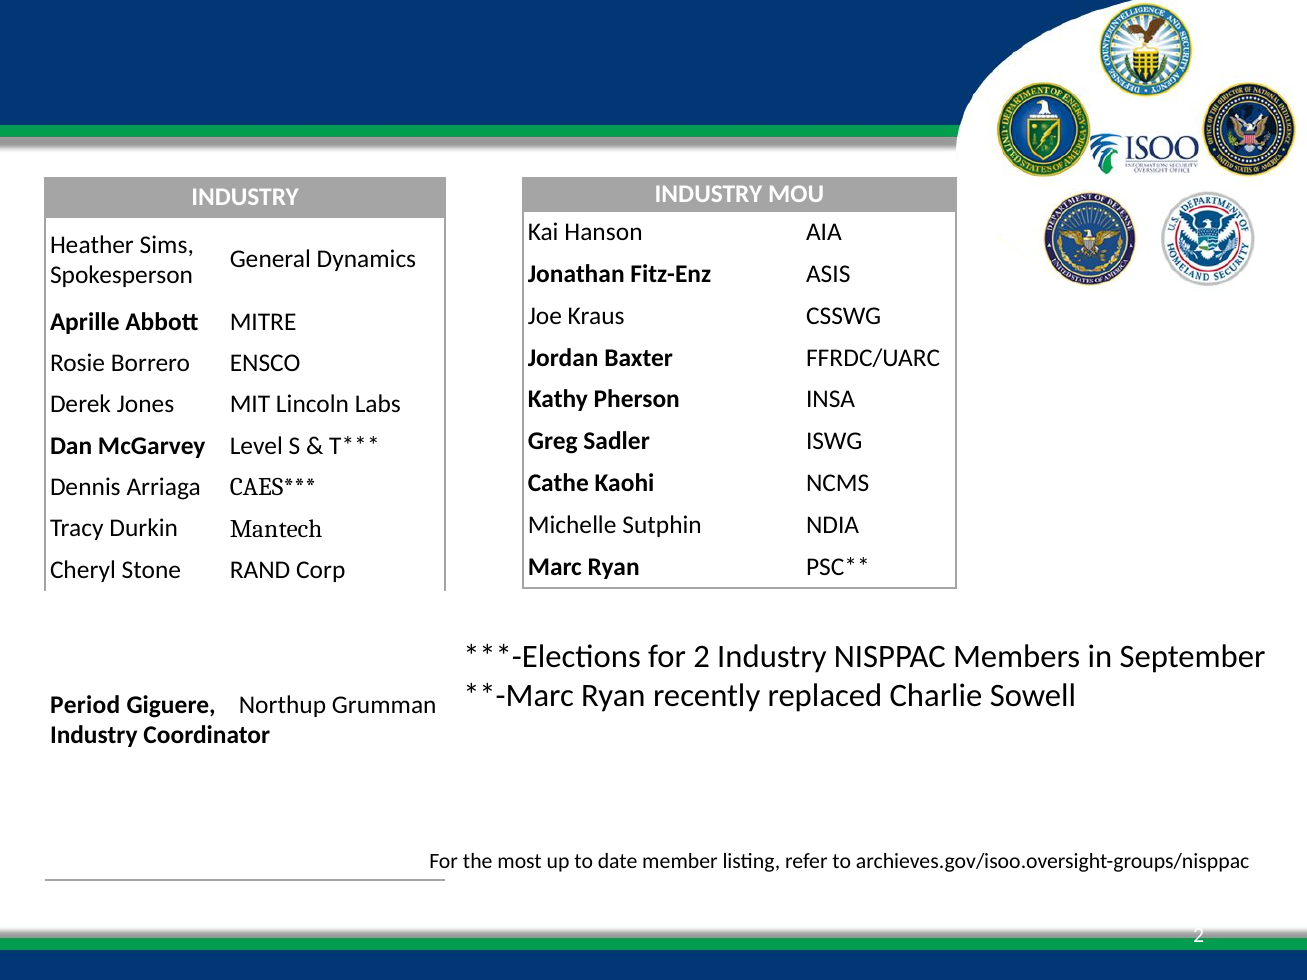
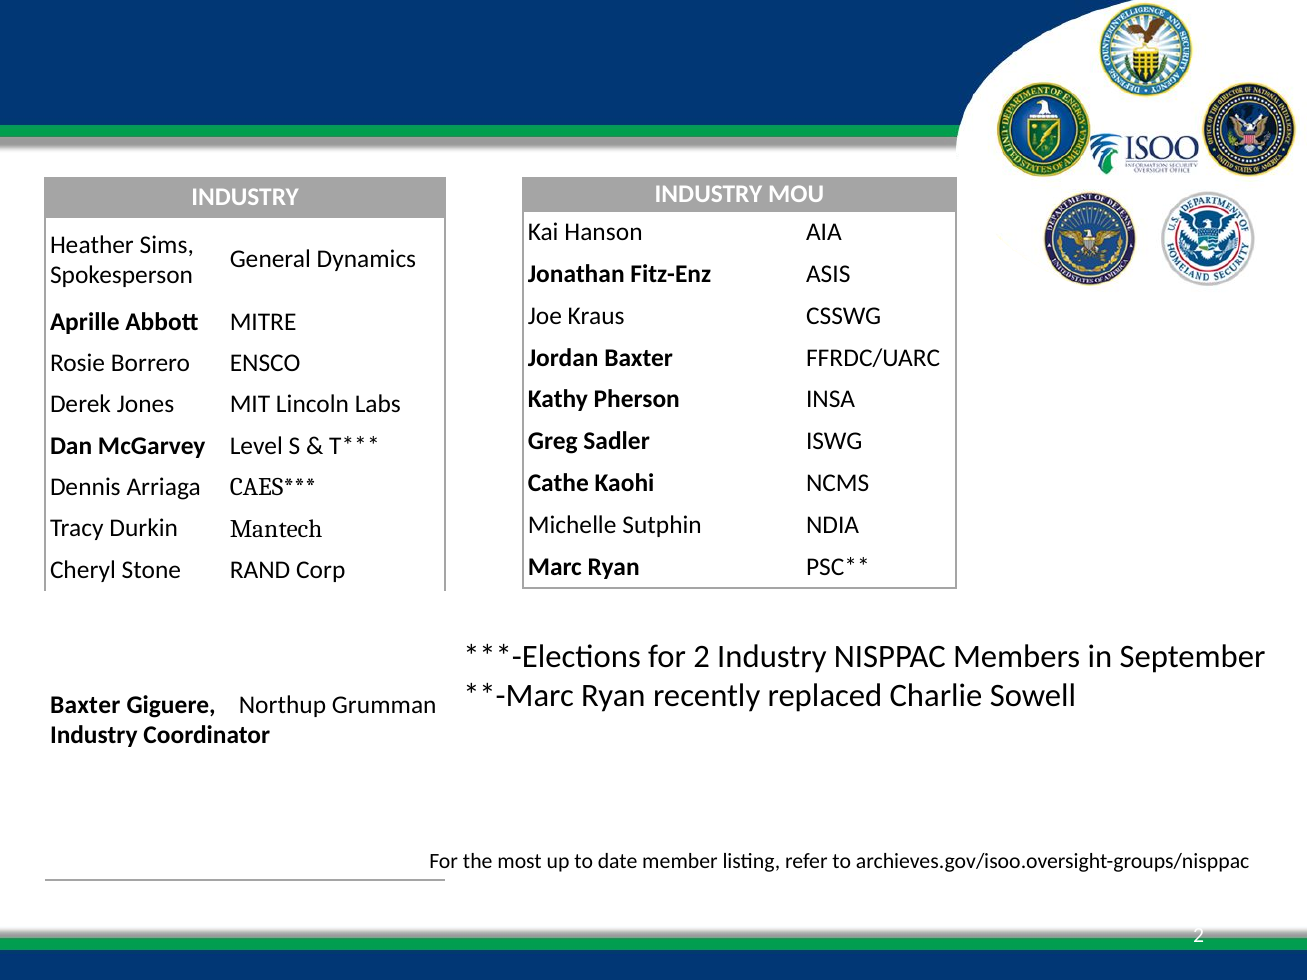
Period at (85, 706): Period -> Baxter
